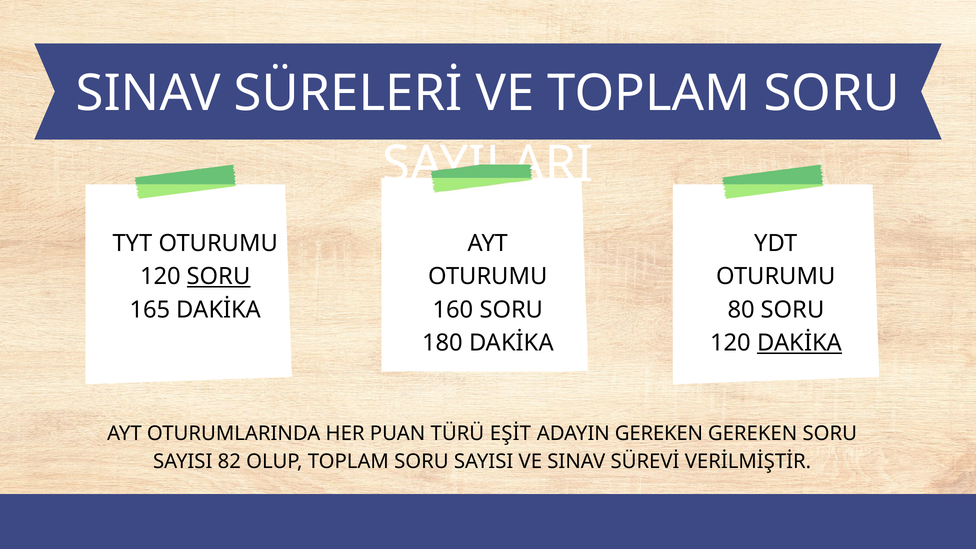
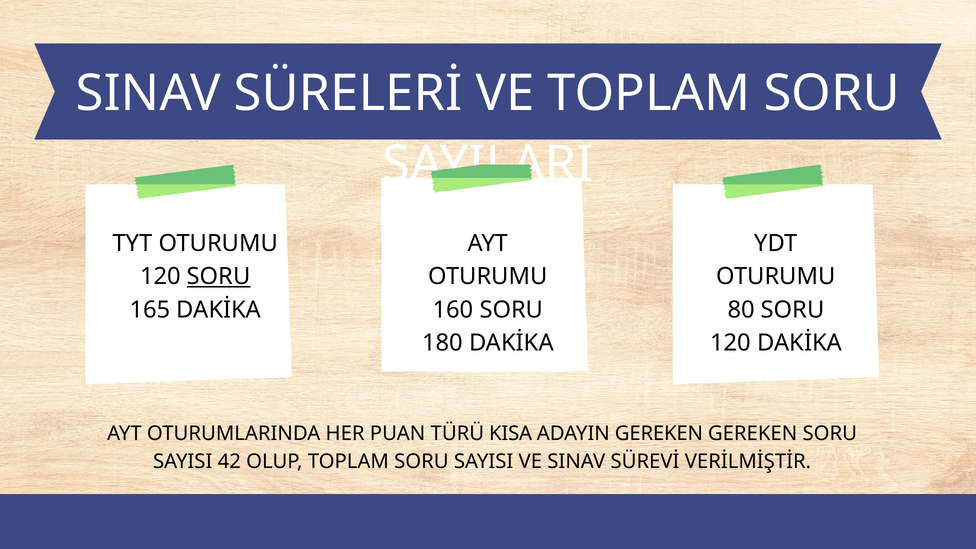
DAKİKA at (799, 343) underline: present -> none
EŞİT: EŞİT -> KISA
82: 82 -> 42
